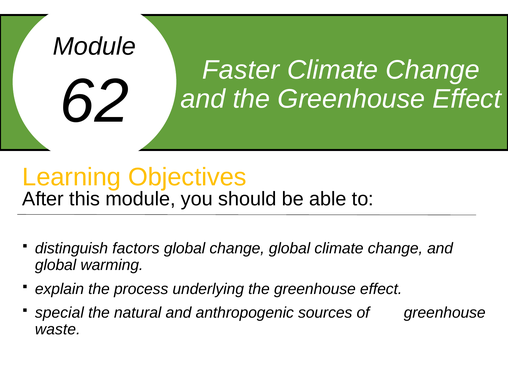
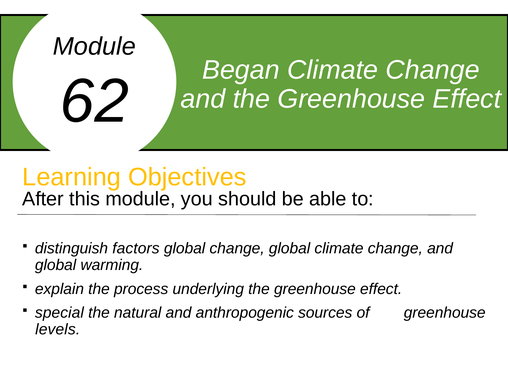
Faster: Faster -> Began
waste: waste -> levels
